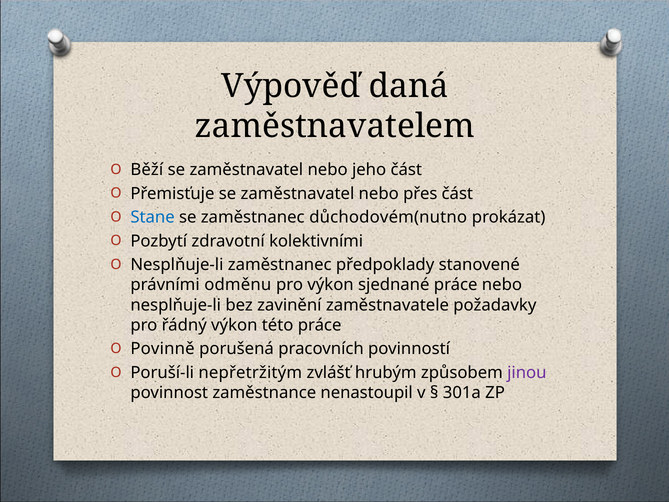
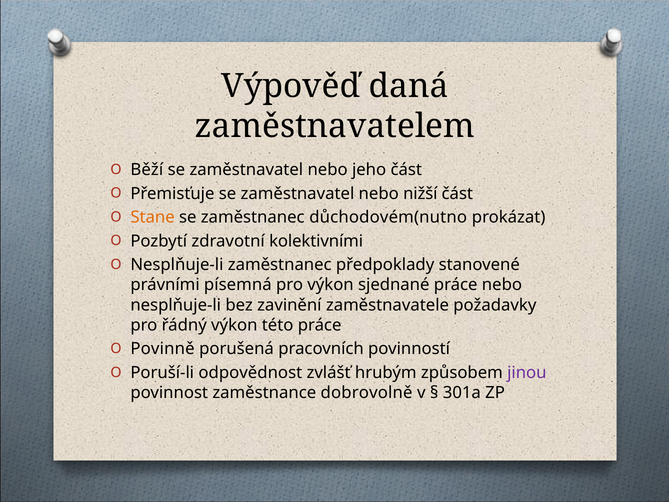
přes: přes -> nižší
Stane colour: blue -> orange
odměnu: odměnu -> písemná
nepřetržitým: nepřetržitým -> odpovědnost
nenastoupil: nenastoupil -> dobrovolně
